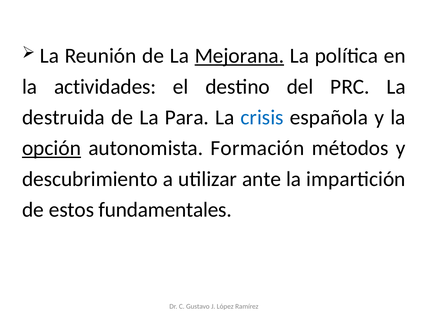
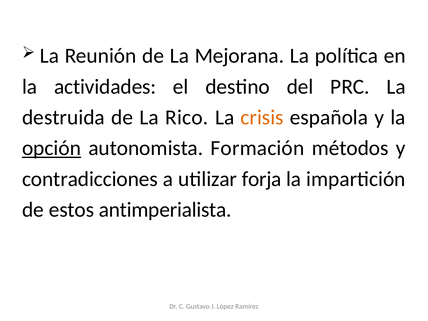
Mejorana underline: present -> none
Para: Para -> Rico
crisis colour: blue -> orange
descubrimiento: descubrimiento -> contradicciones
ante: ante -> forja
fundamentales: fundamentales -> antimperialista
